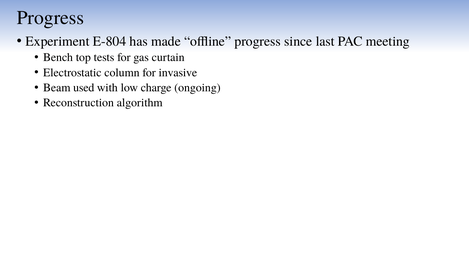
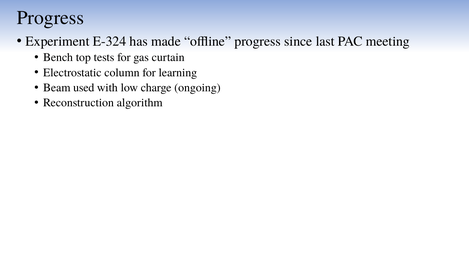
E-804: E-804 -> E-324
invasive: invasive -> learning
